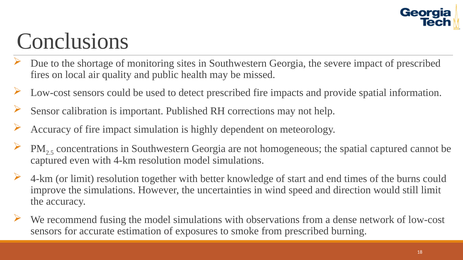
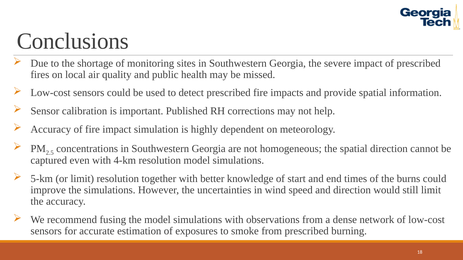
spatial captured: captured -> direction
4-km at (42, 179): 4-km -> 5-km
